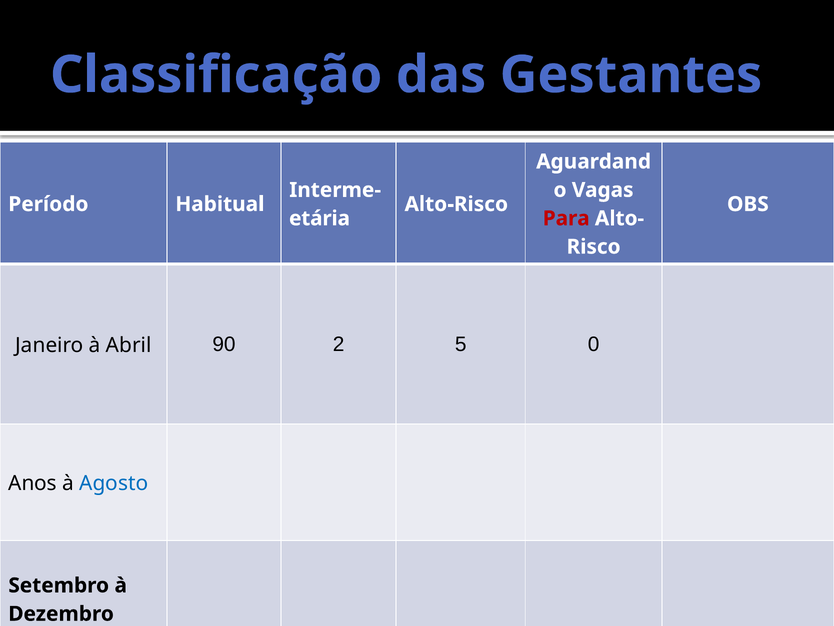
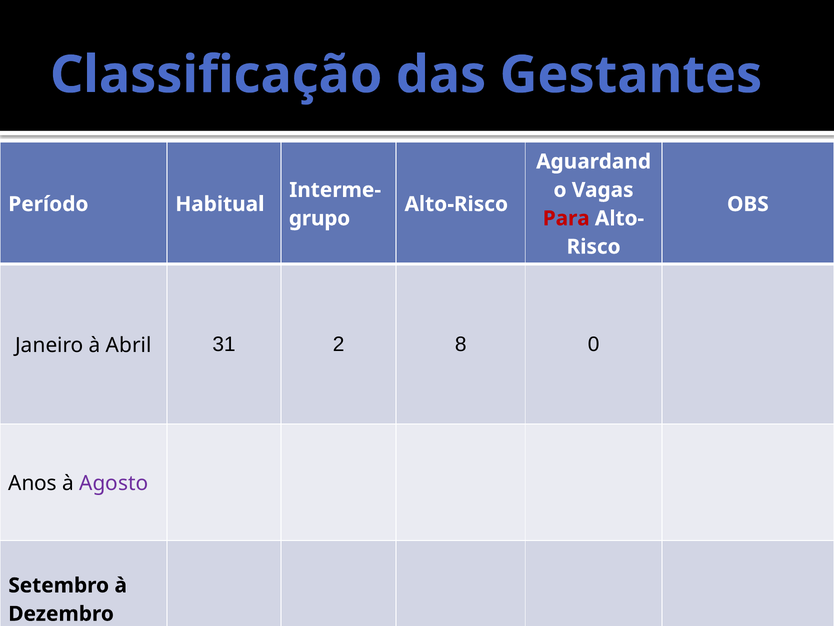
etária: etária -> grupo
90: 90 -> 31
5: 5 -> 8
Agosto colour: blue -> purple
